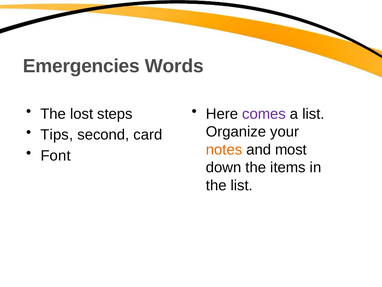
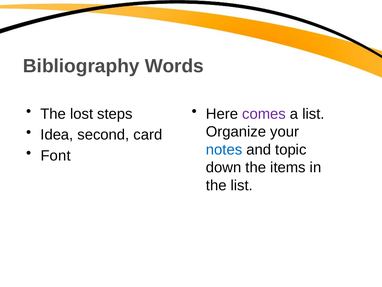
Emergencies: Emergencies -> Bibliography
Tips: Tips -> Idea
notes colour: orange -> blue
most: most -> topic
